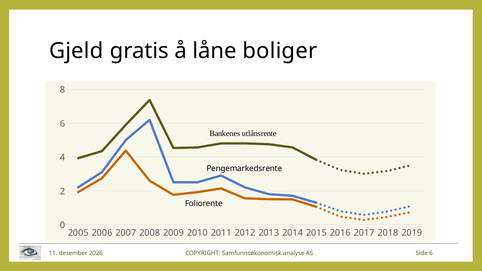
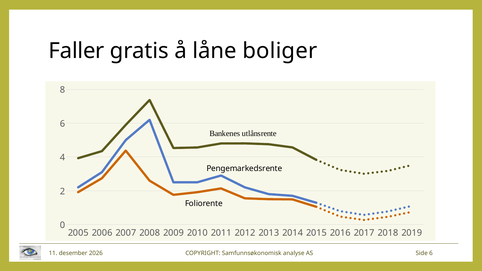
Gjeld: Gjeld -> Faller
